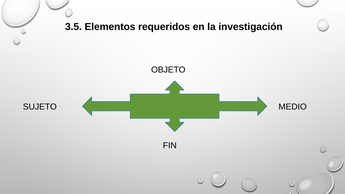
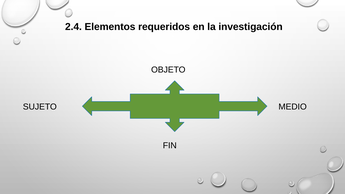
3.5: 3.5 -> 2.4
